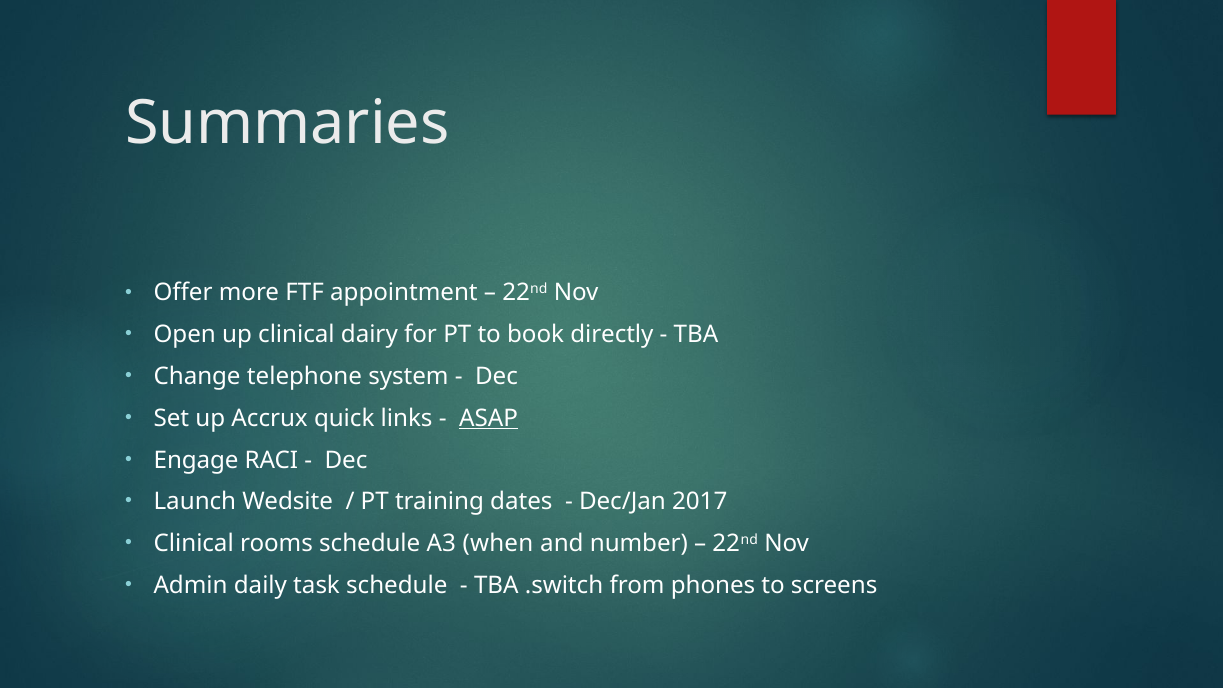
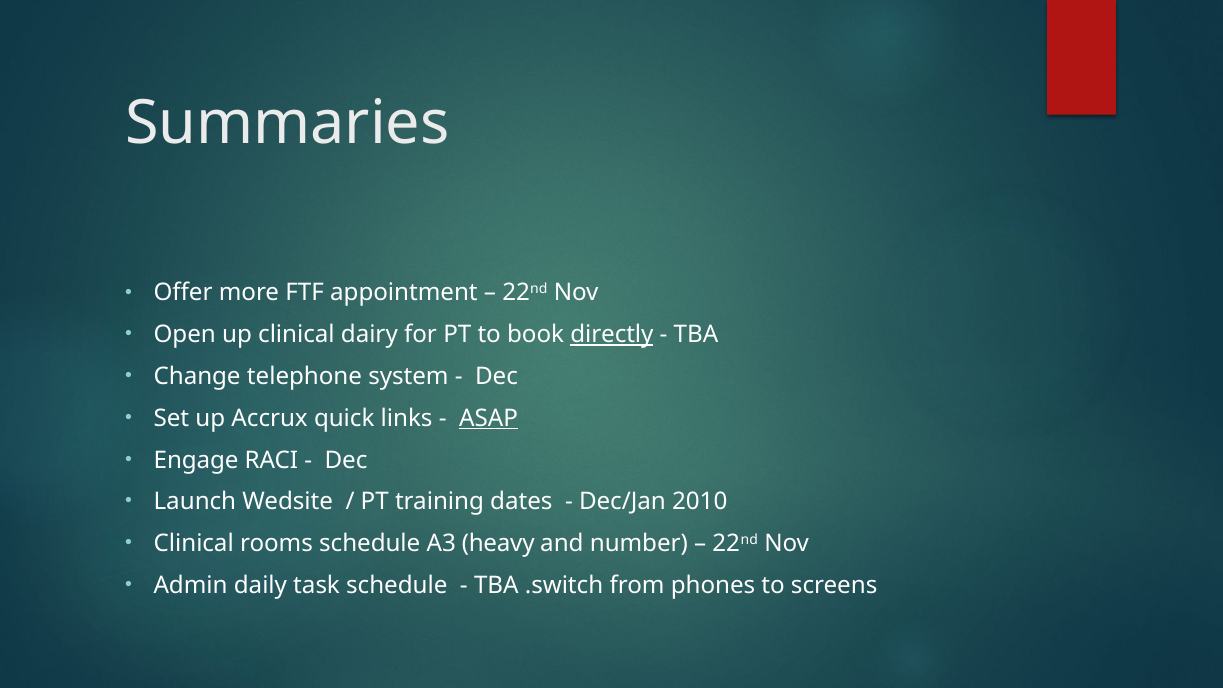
directly underline: none -> present
2017: 2017 -> 2010
when: when -> heavy
